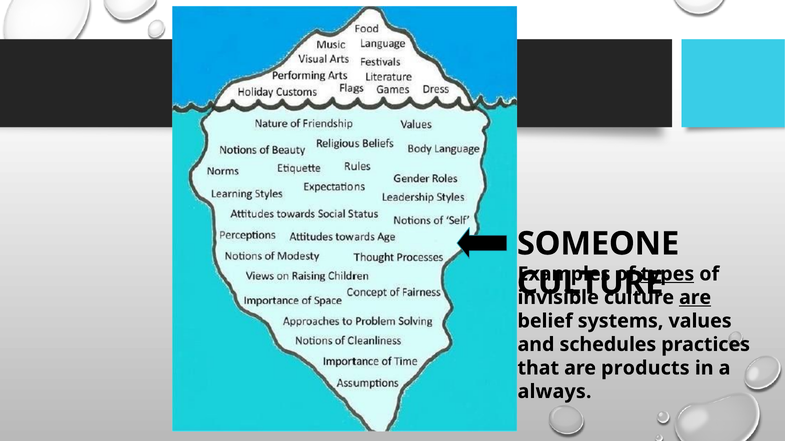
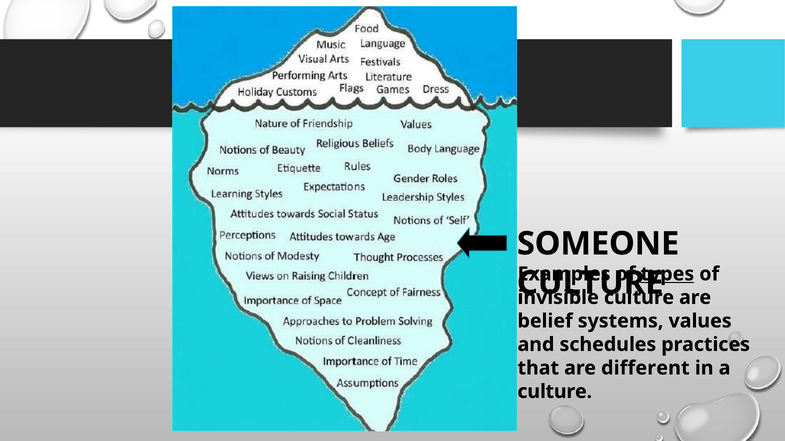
are at (695, 298) underline: present -> none
products: products -> different
always at (555, 392): always -> culture
